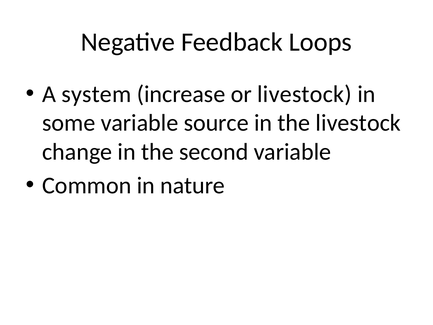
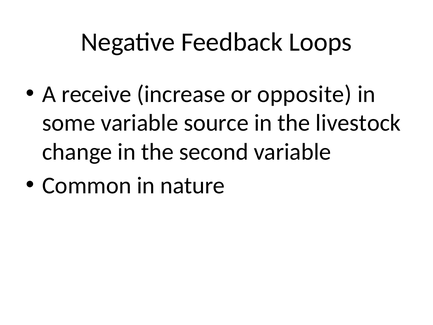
system: system -> receive
or livestock: livestock -> opposite
